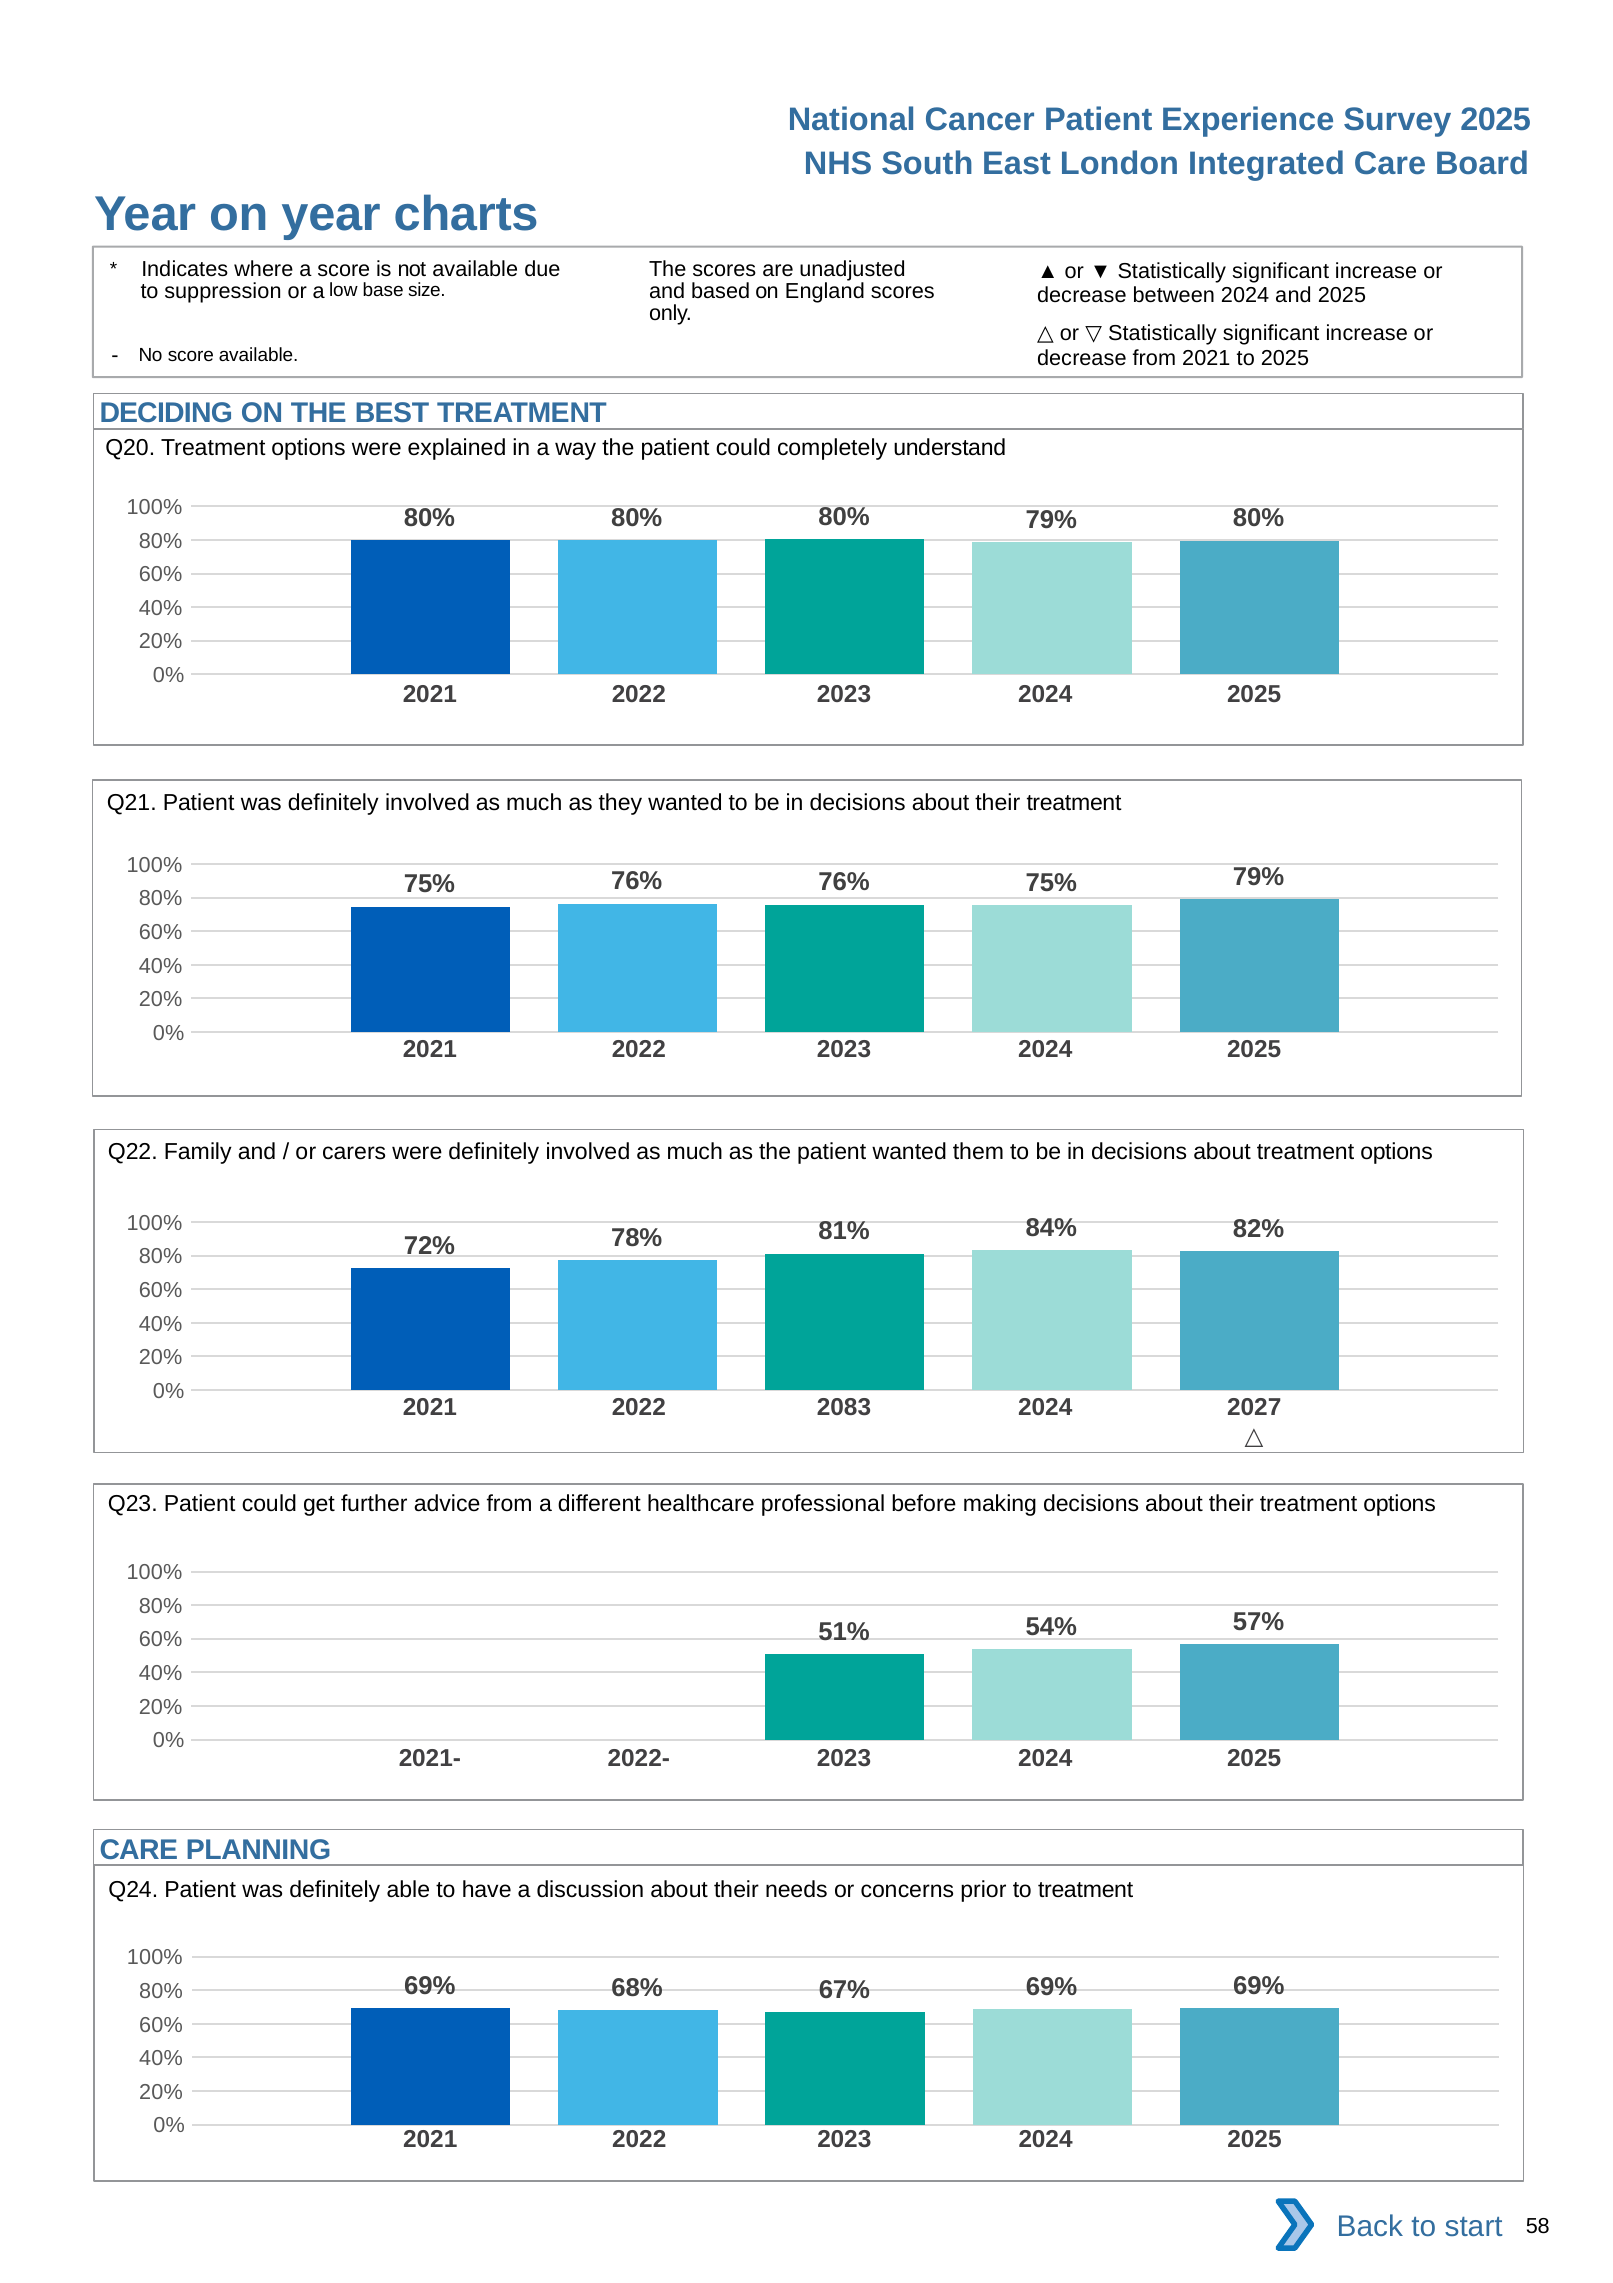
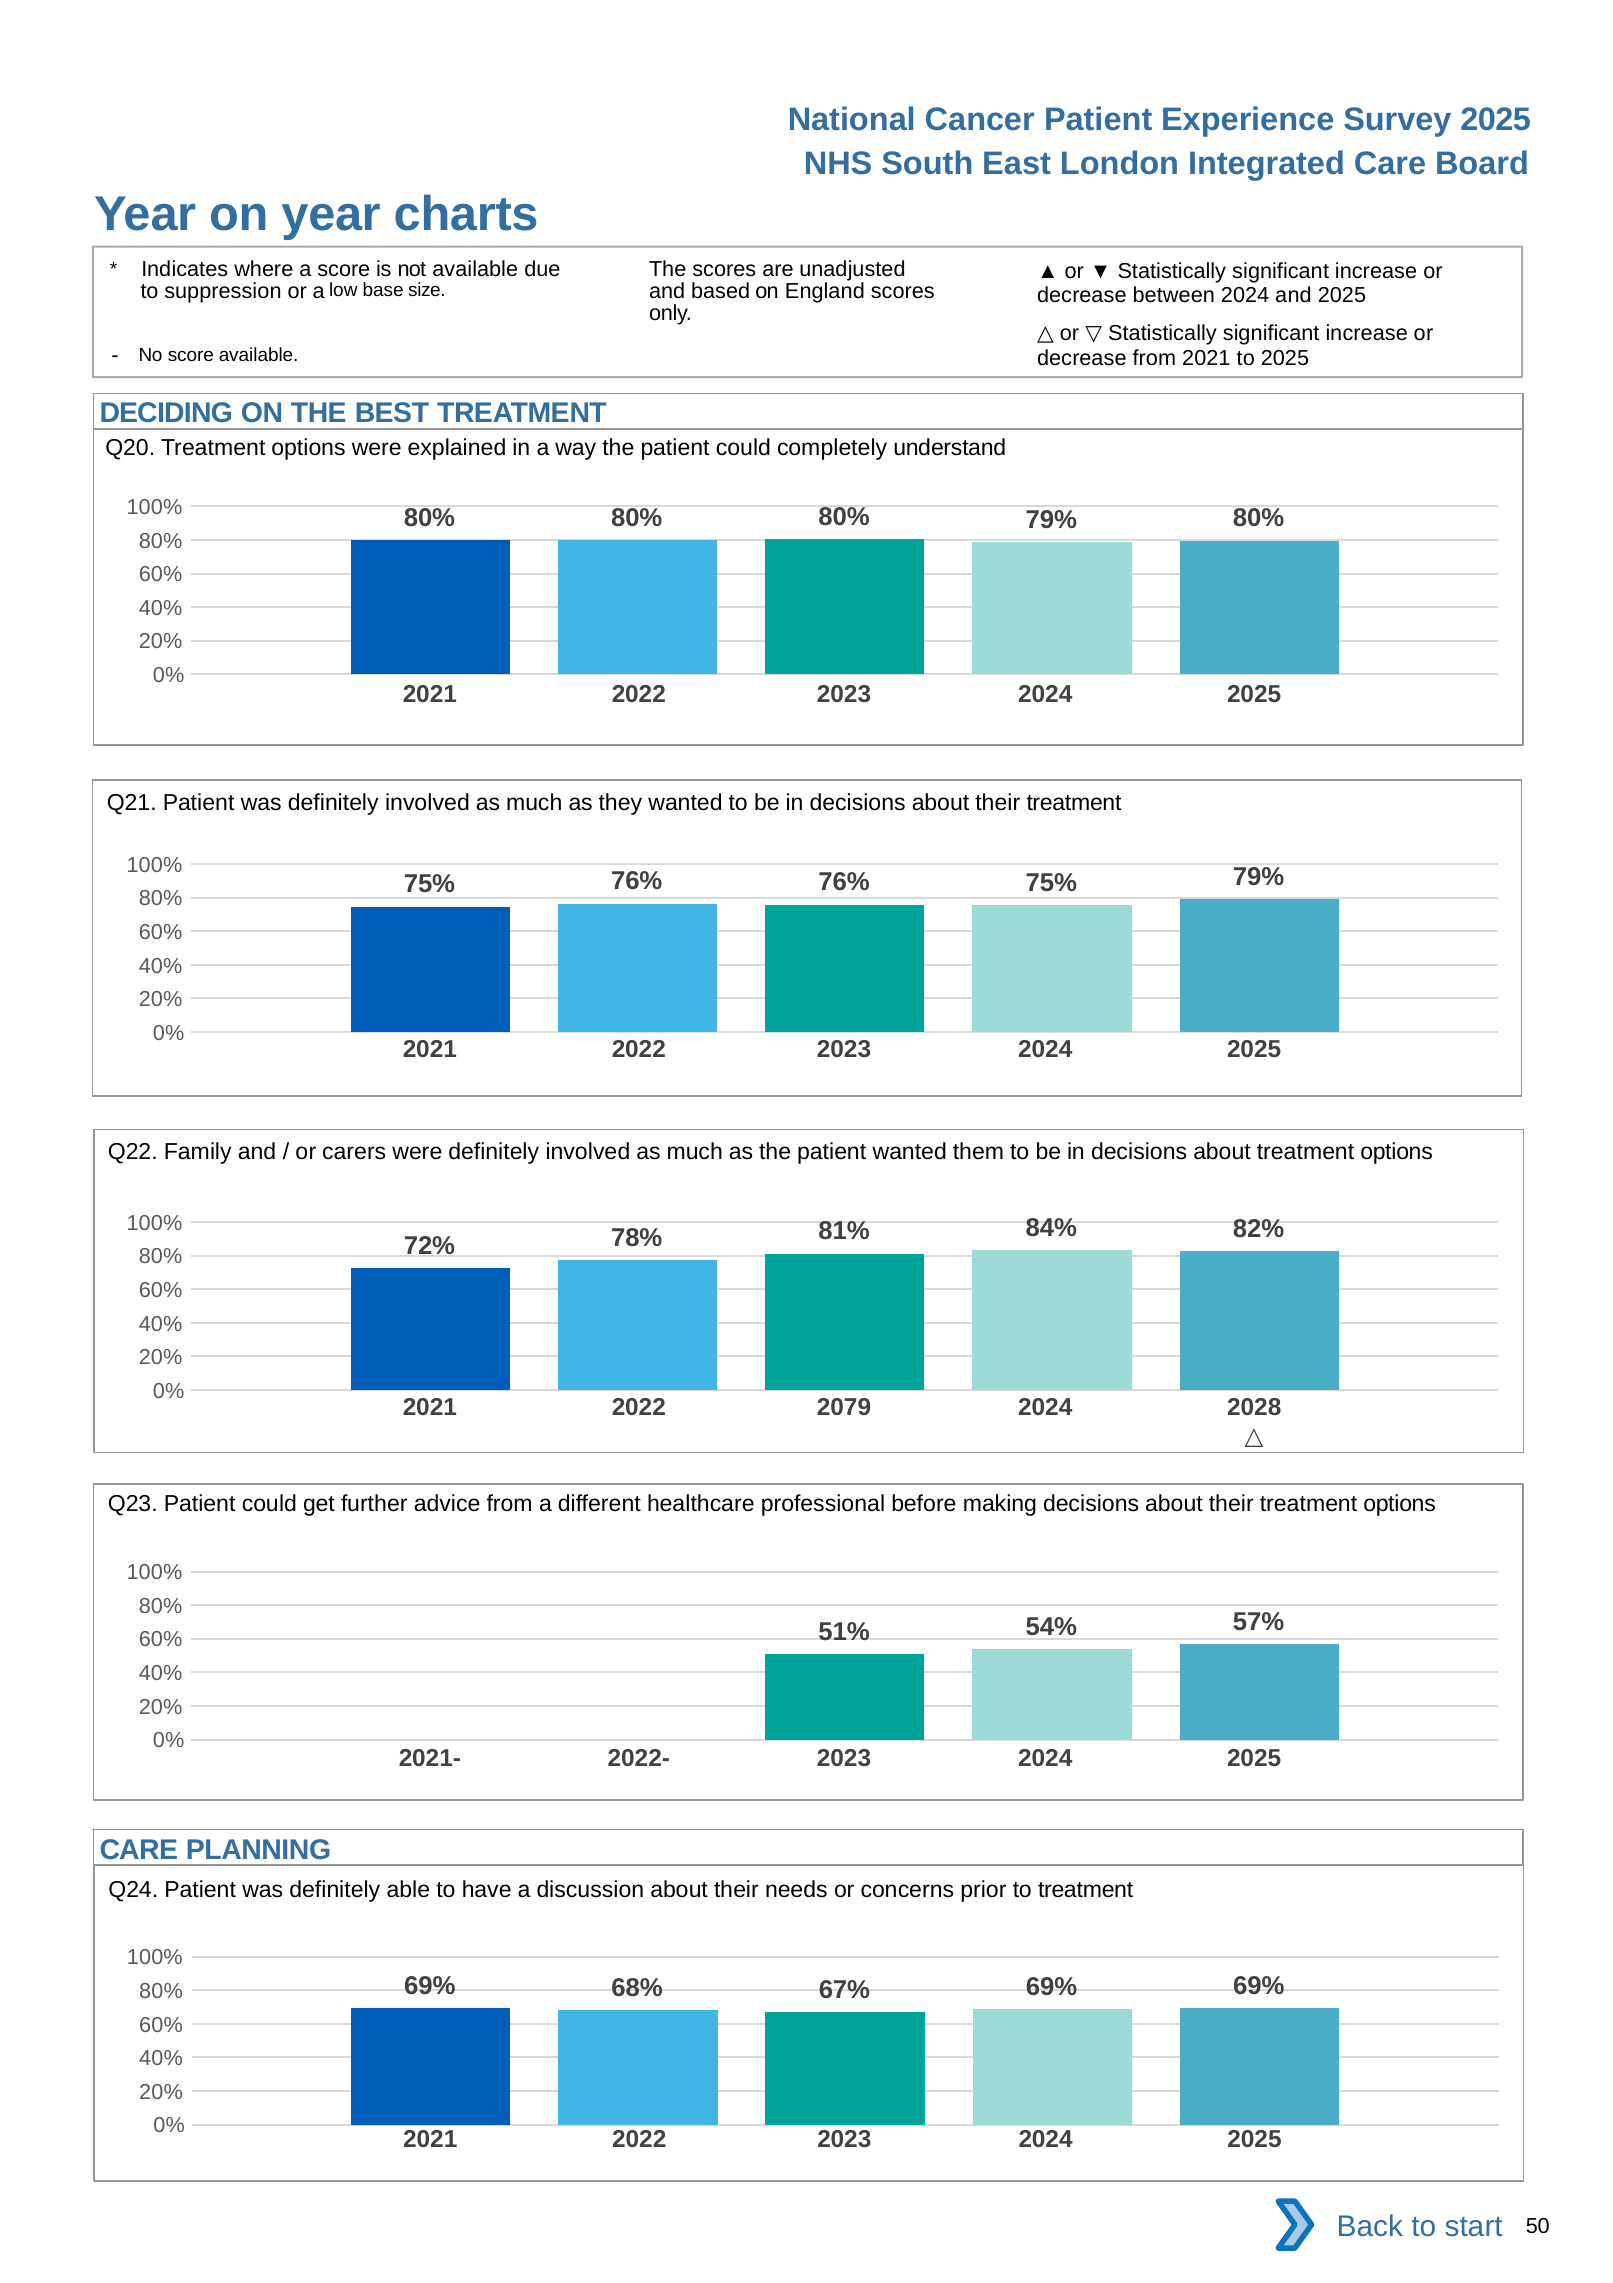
2083: 2083 -> 2079
2027: 2027 -> 2028
58: 58 -> 50
